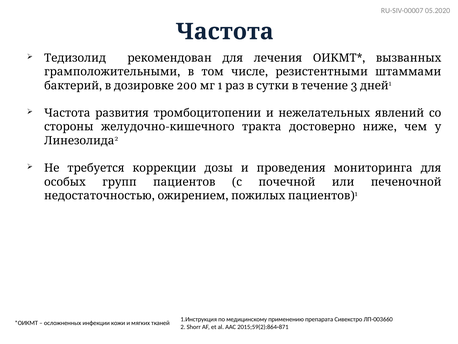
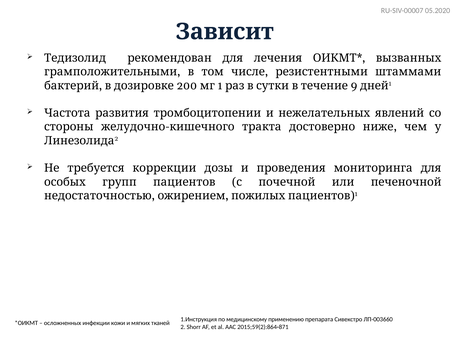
Частота at (225, 32): Частота -> Зависит
3: 3 -> 9
